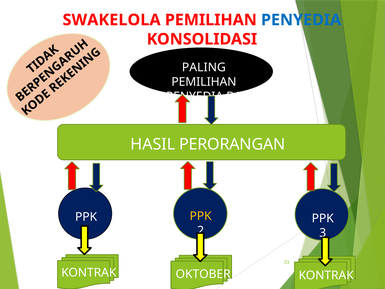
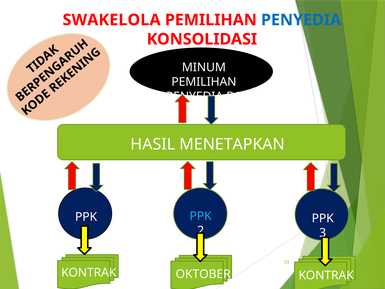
PALING: PALING -> MINUM
PERORANGAN: PERORANGAN -> MENETAPKAN
PPK at (201, 216) colour: yellow -> light blue
